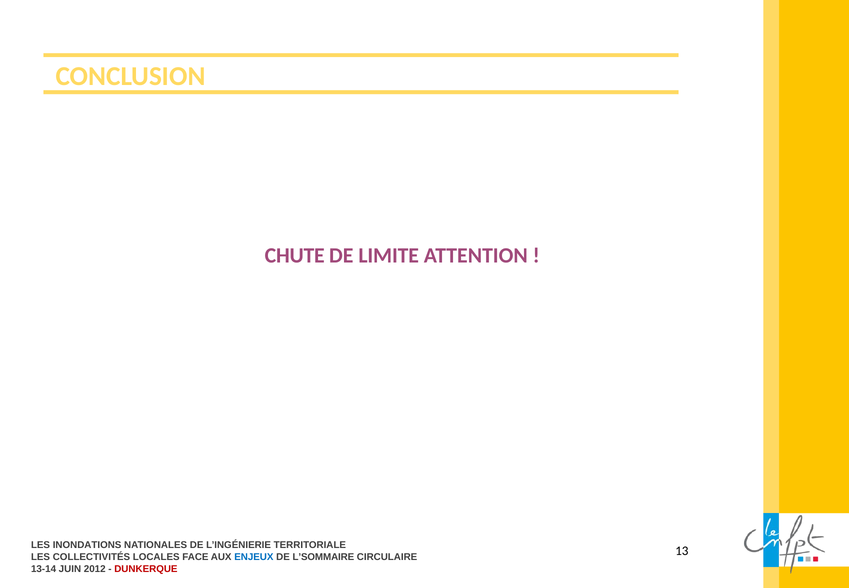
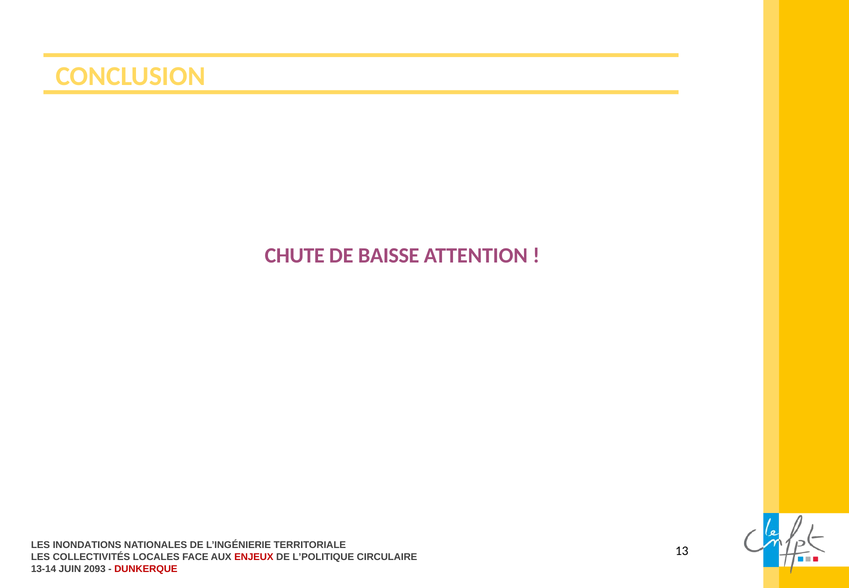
LIMITE: LIMITE -> BAISSE
ENJEUX colour: blue -> red
L’SOMMAIRE: L’SOMMAIRE -> L’POLITIQUE
2012: 2012 -> 2093
